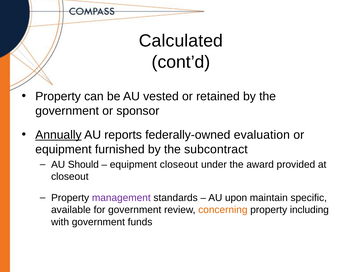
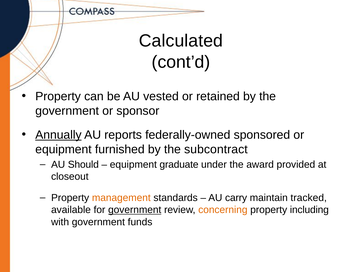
evaluation: evaluation -> sponsored
equipment closeout: closeout -> graduate
management colour: purple -> orange
upon: upon -> carry
specific: specific -> tracked
government at (135, 210) underline: none -> present
